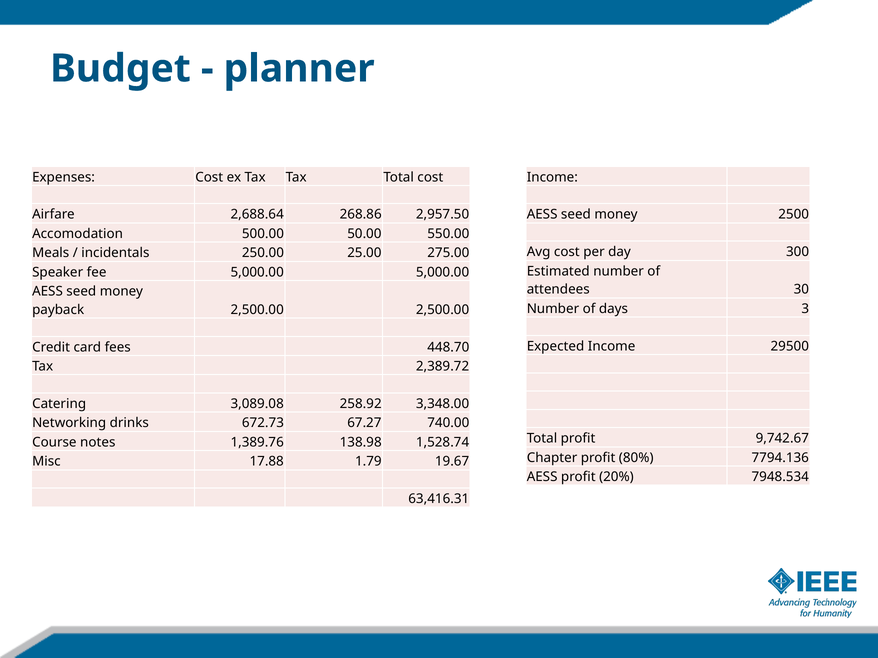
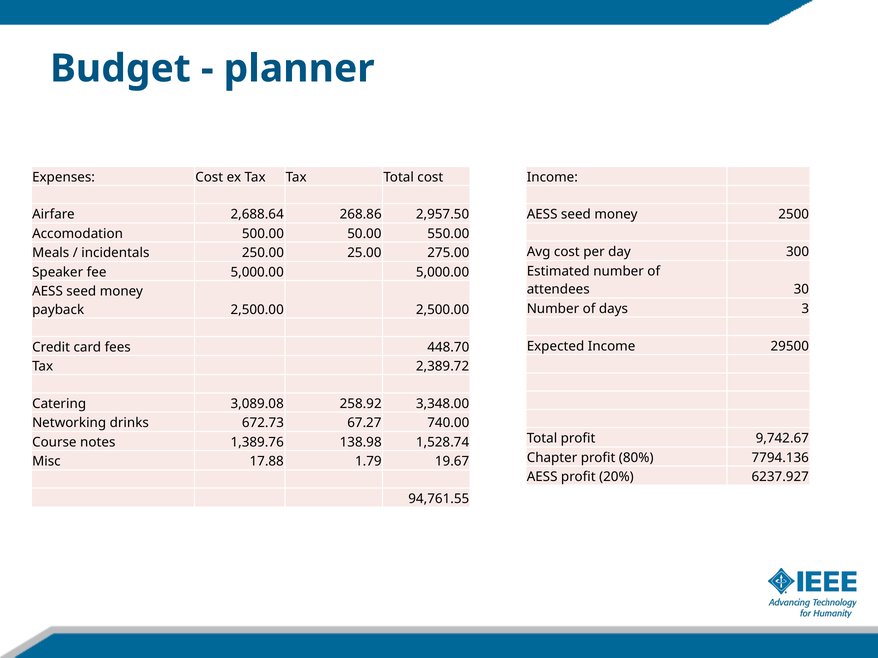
7948.534: 7948.534 -> 6237.927
63,416.31: 63,416.31 -> 94,761.55
